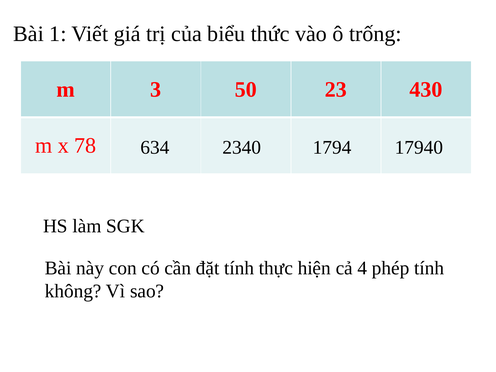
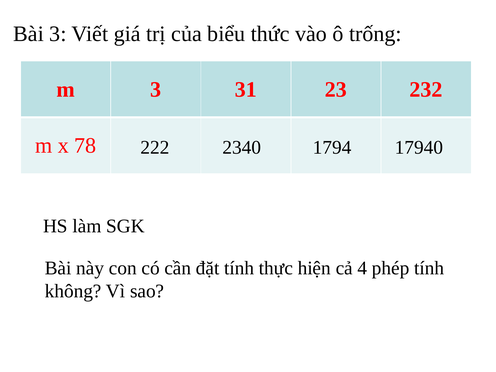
Bài 1: 1 -> 3
50: 50 -> 31
430: 430 -> 232
634: 634 -> 222
